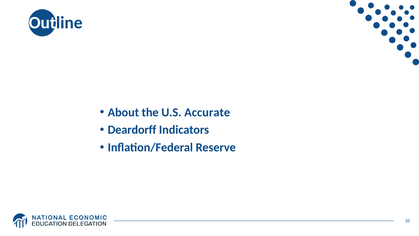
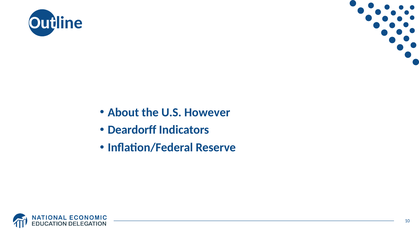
Accurate: Accurate -> However
